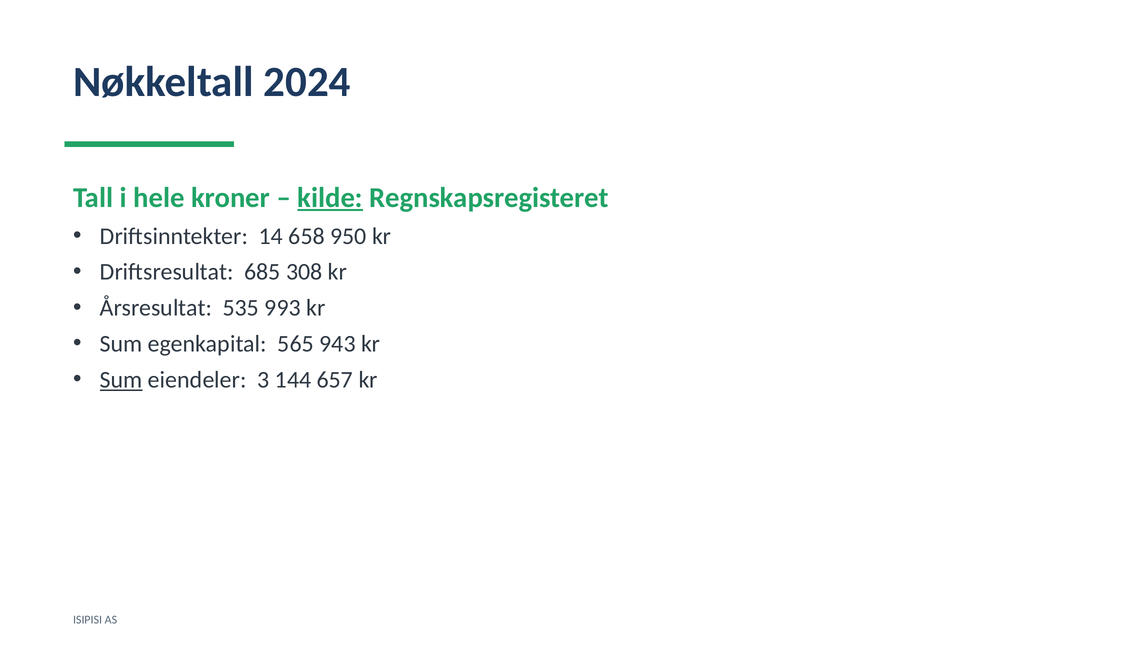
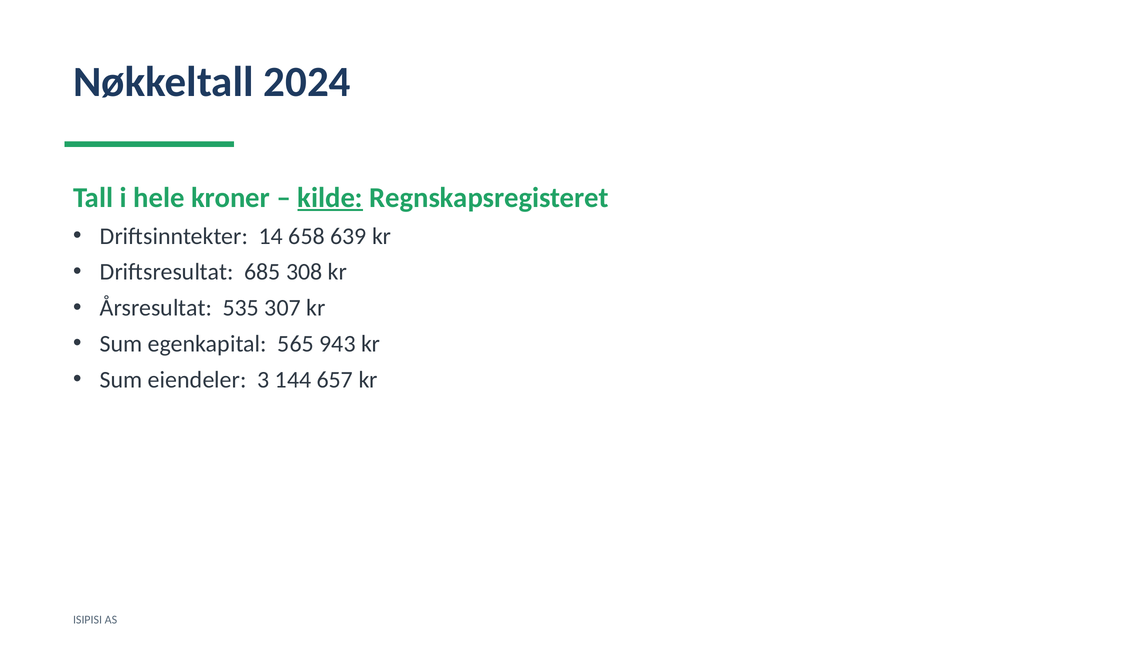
950: 950 -> 639
993: 993 -> 307
Sum at (121, 380) underline: present -> none
